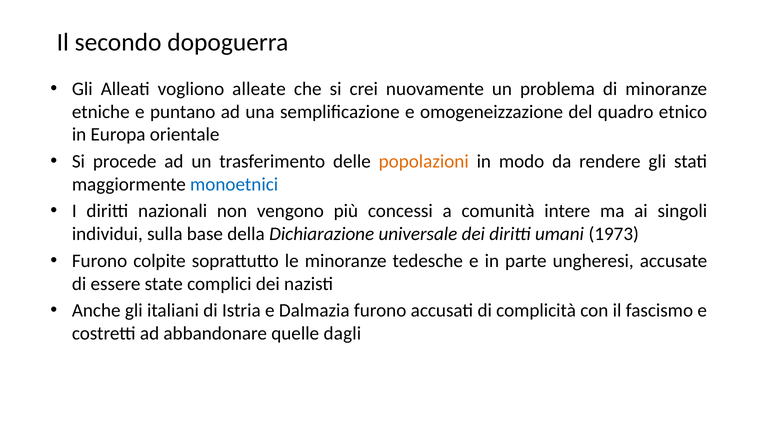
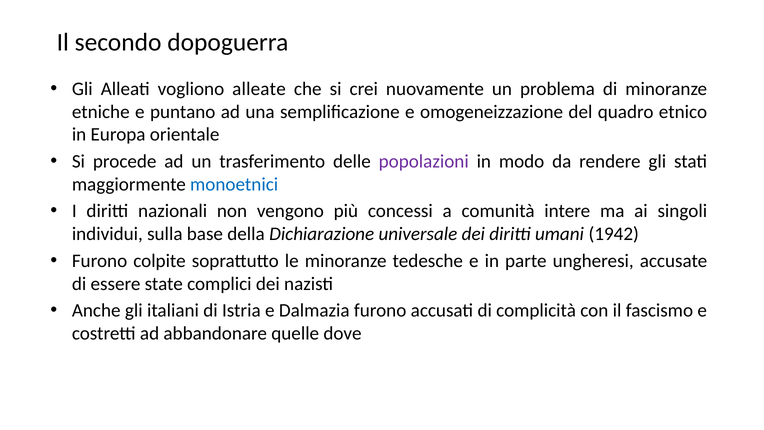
popolazioni colour: orange -> purple
1973: 1973 -> 1942
dagli: dagli -> dove
